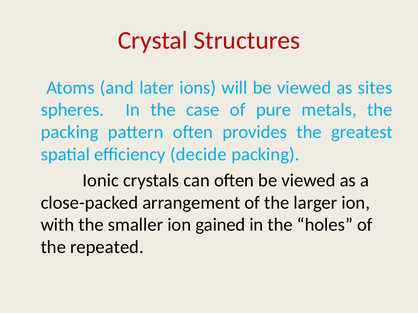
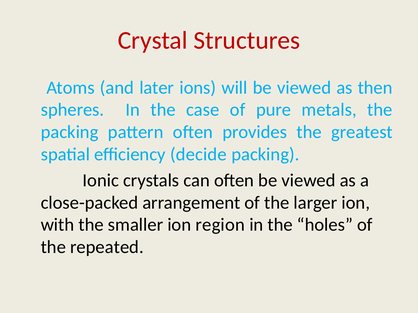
sites: sites -> then
gained: gained -> region
